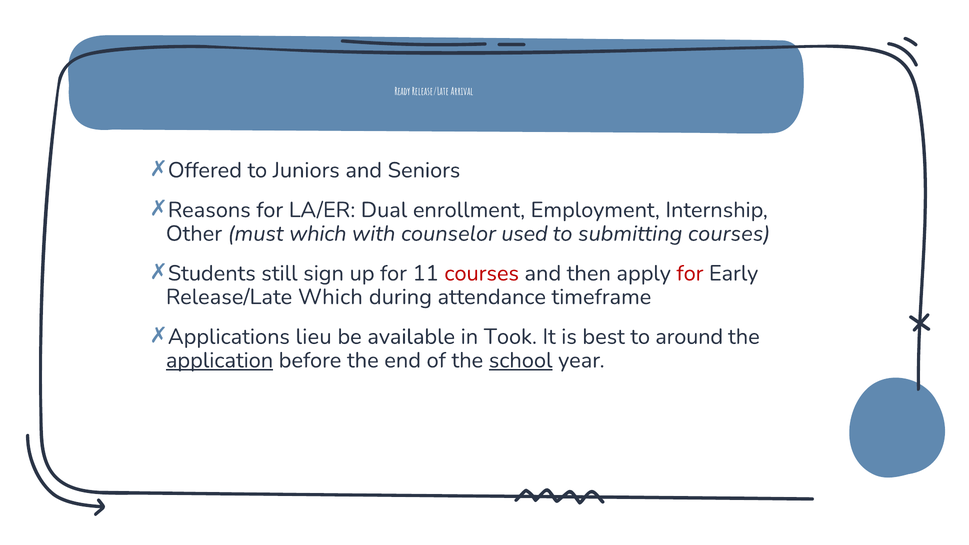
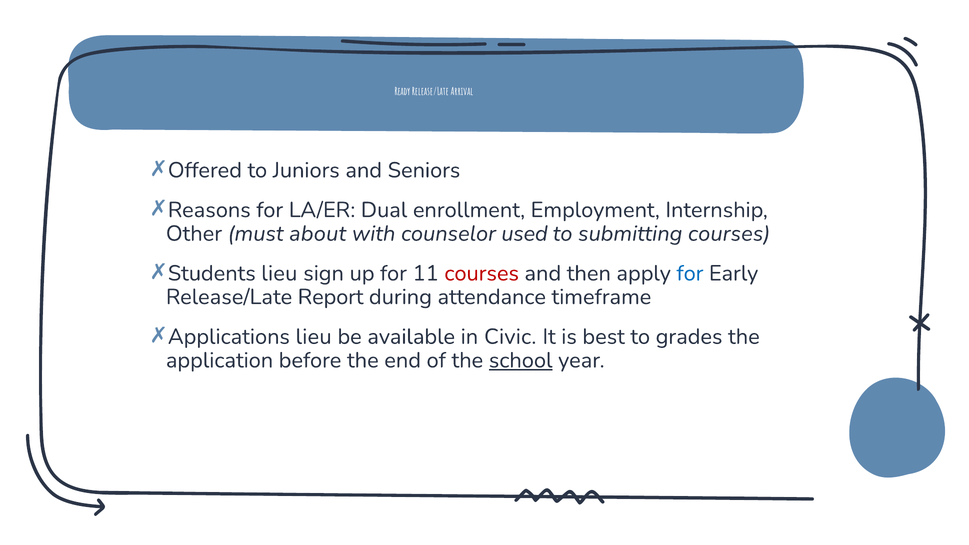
must which: which -> about
still at (279, 273): still -> lieu
for at (690, 273) colour: red -> blue
Release/Late Which: Which -> Report
Took: Took -> Civic
around: around -> grades
application underline: present -> none
